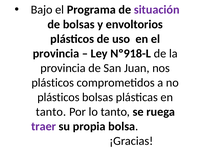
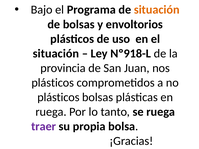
situación at (157, 10) colour: purple -> orange
provincia at (56, 54): provincia -> situación
tanto at (51, 112): tanto -> ruega
